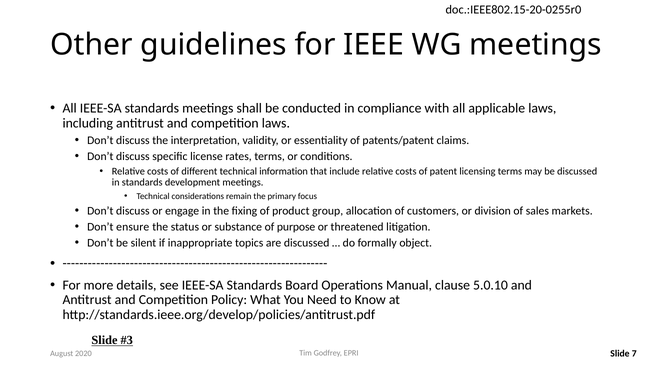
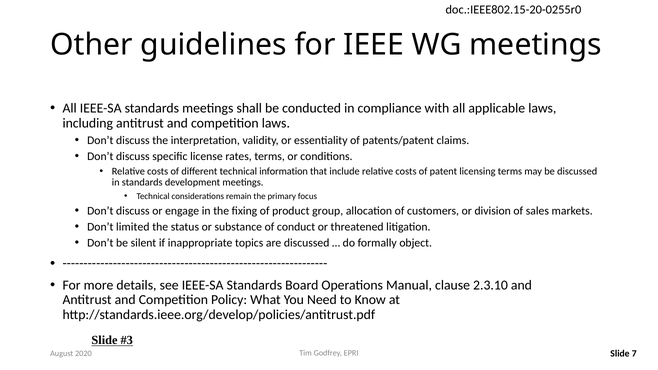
ensure: ensure -> limited
purpose: purpose -> conduct
5.0.10: 5.0.10 -> 2.3.10
